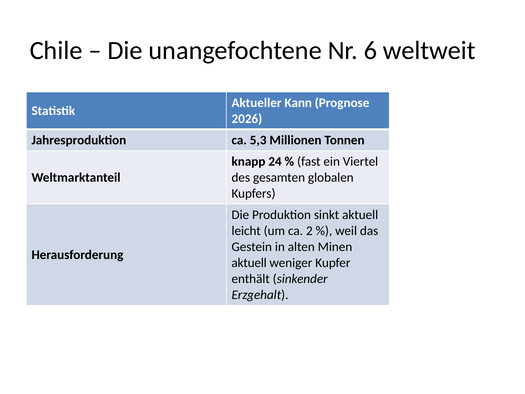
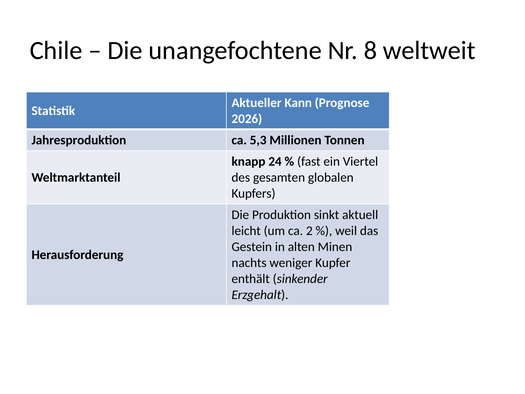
6: 6 -> 8
aktuell at (249, 263): aktuell -> nachts
